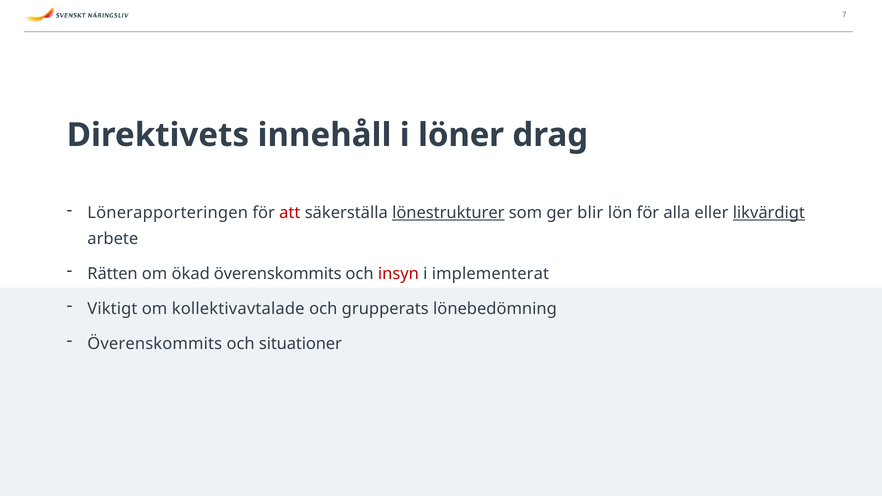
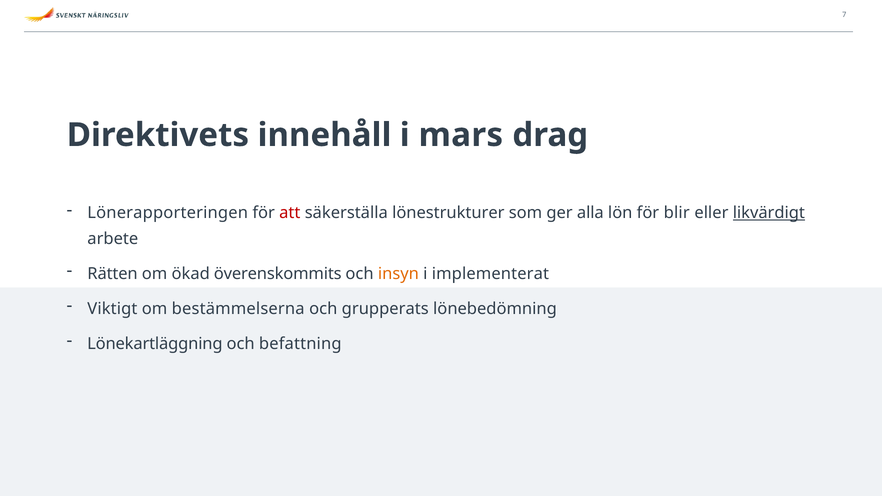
löner: löner -> mars
lönestrukturer underline: present -> none
blir: blir -> alla
alla: alla -> blir
insyn colour: red -> orange
kollektivavtalade: kollektivavtalade -> bestämmelserna
Överenskommits at (155, 344): Överenskommits -> Lönekartläggning
situationer: situationer -> befattning
